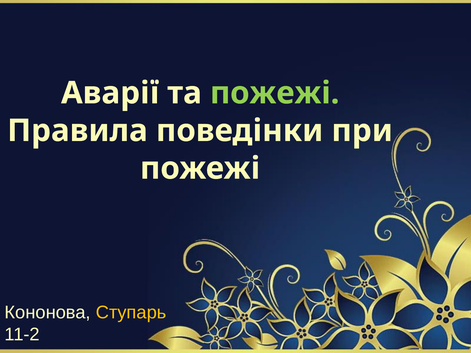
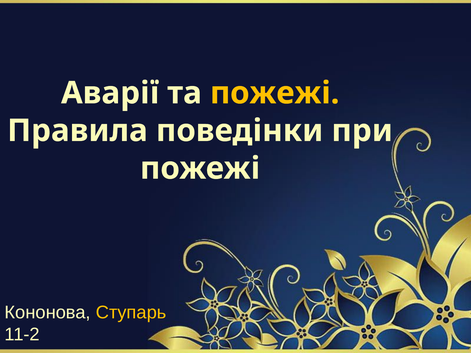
пожежі at (275, 93) colour: light green -> yellow
